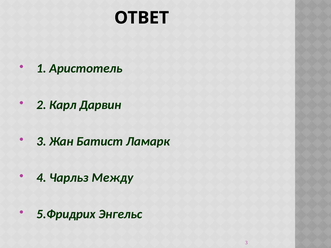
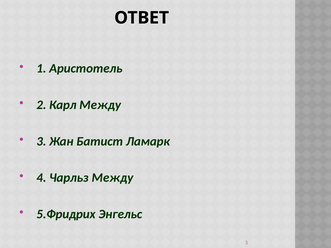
Карл Дарвин: Дарвин -> Между
